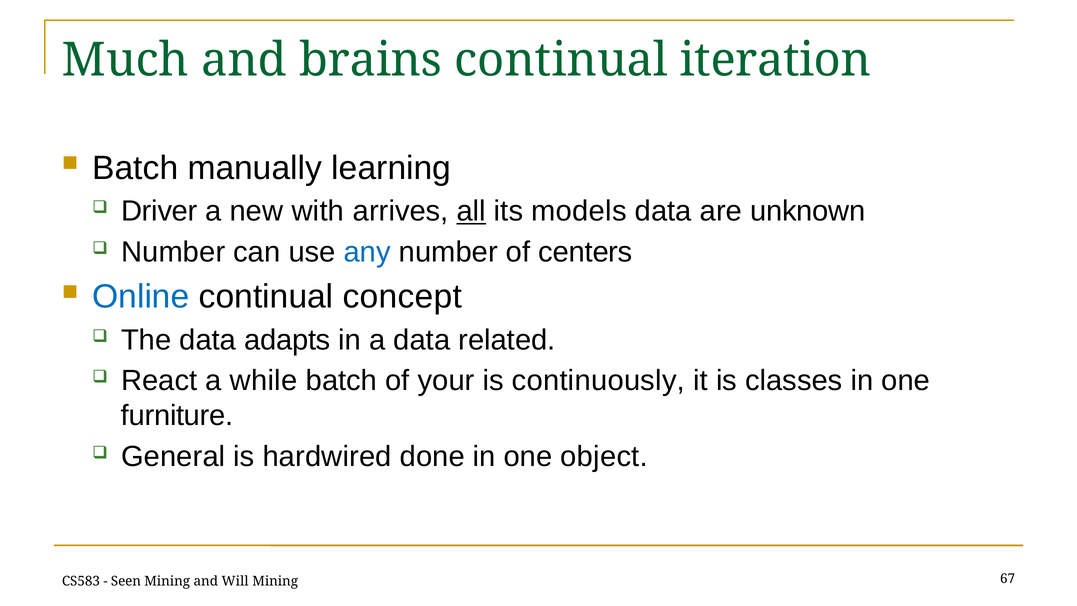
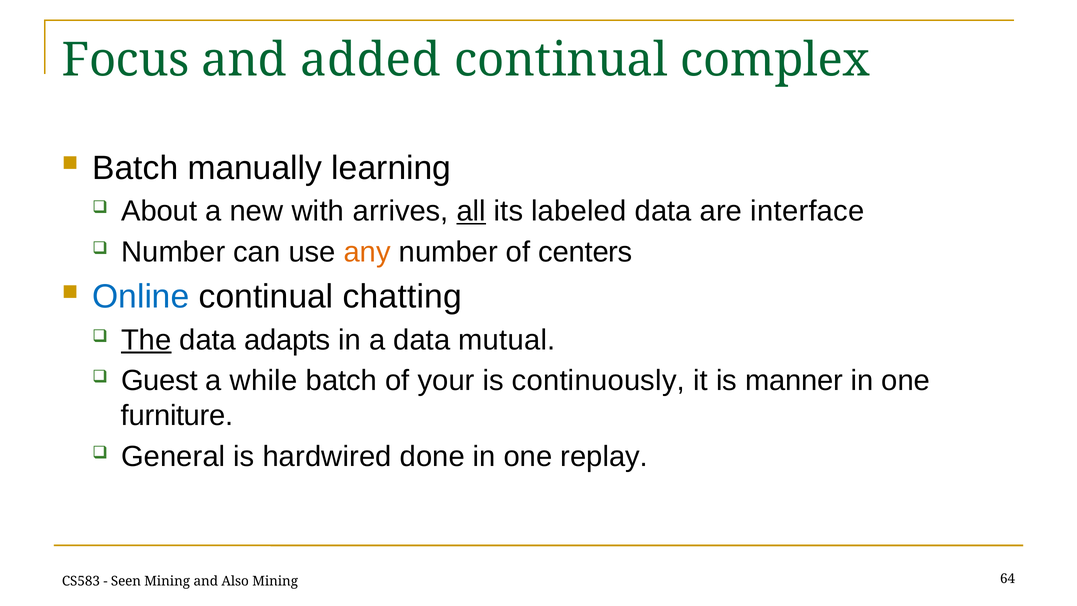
Much: Much -> Focus
brains: brains -> added
iteration: iteration -> complex
Driver: Driver -> About
models: models -> labeled
unknown: unknown -> interface
any colour: blue -> orange
concept: concept -> chatting
The underline: none -> present
related: related -> mutual
React: React -> Guest
classes: classes -> manner
object: object -> replay
Will: Will -> Also
67: 67 -> 64
